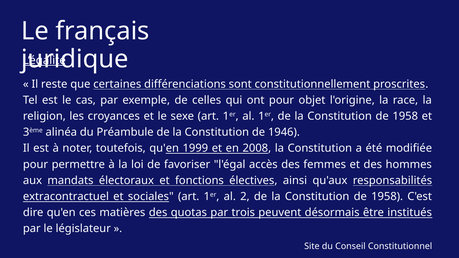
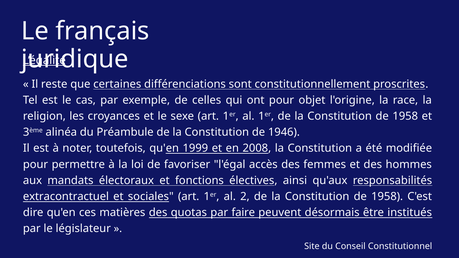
trois: trois -> faire
